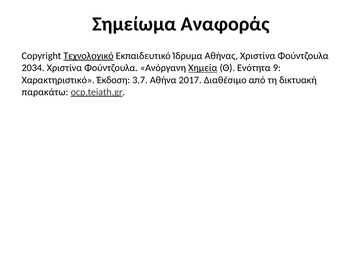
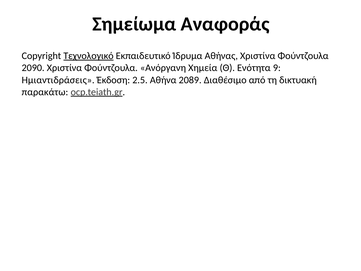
2034: 2034 -> 2090
Χημεία underline: present -> none
Χαρακτηριστικό: Χαρακτηριστικό -> Ημιαντιδράσεις
3.7: 3.7 -> 2.5
2017: 2017 -> 2089
